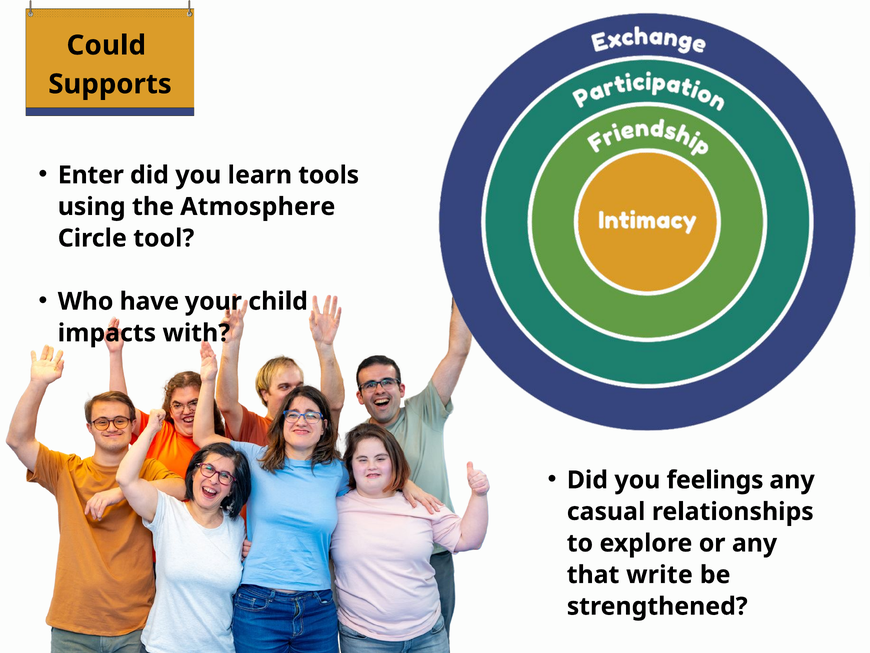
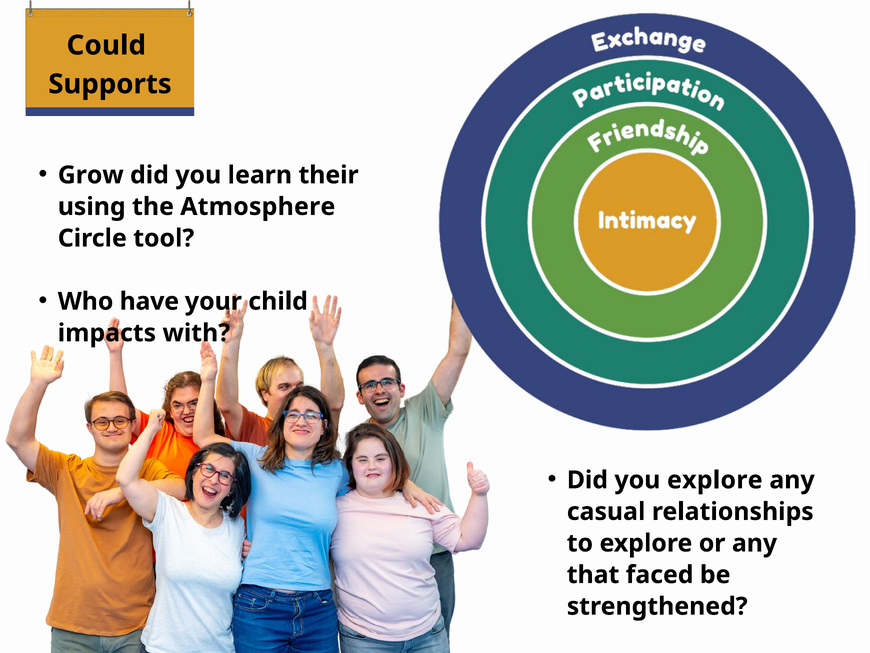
Enter: Enter -> Grow
tools: tools -> their
you feelings: feelings -> explore
write: write -> faced
